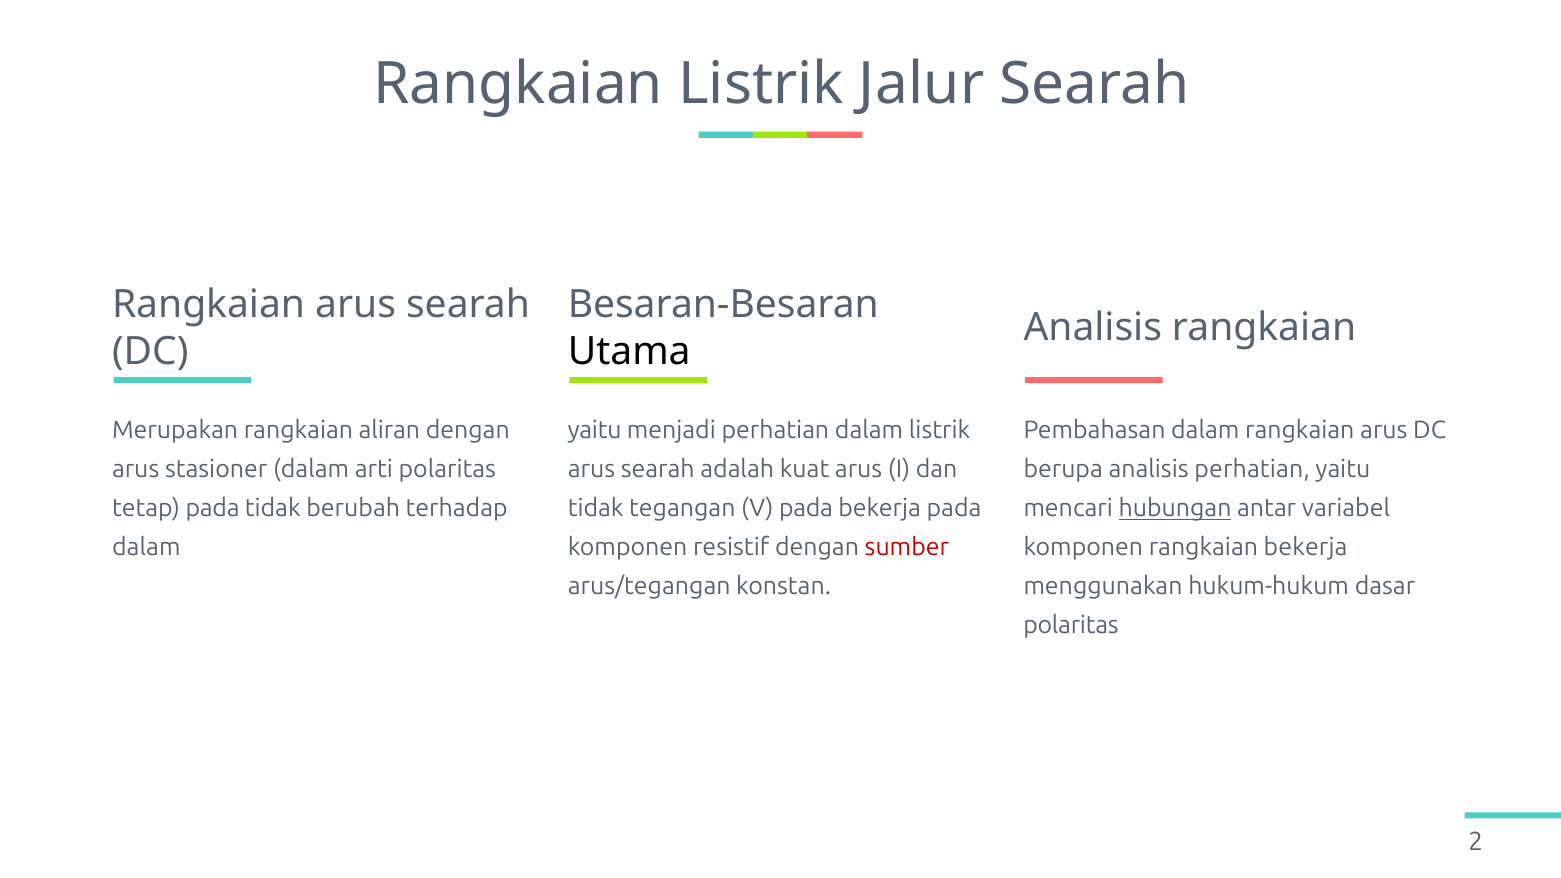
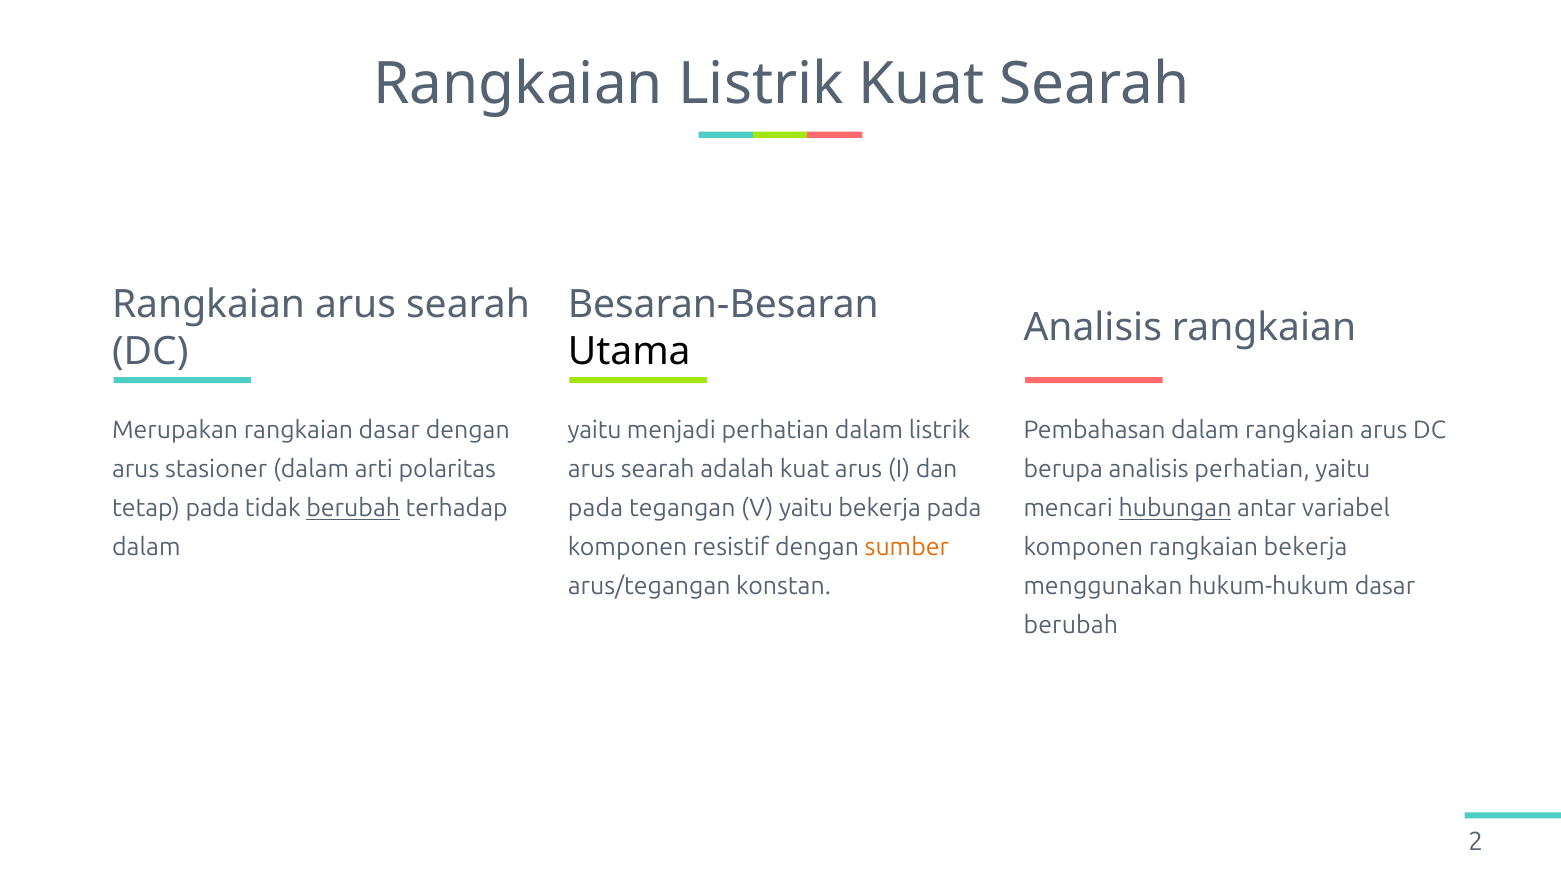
Listrik Jalur: Jalur -> Kuat
rangkaian aliran: aliran -> dasar
berubah at (353, 509) underline: none -> present
tidak at (596, 509): tidak -> pada
V pada: pada -> yaitu
sumber colour: red -> orange
polaritas at (1071, 626): polaritas -> berubah
